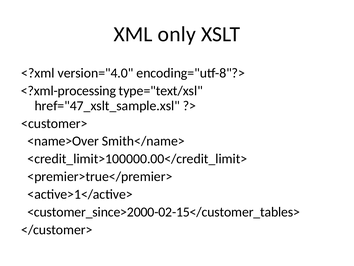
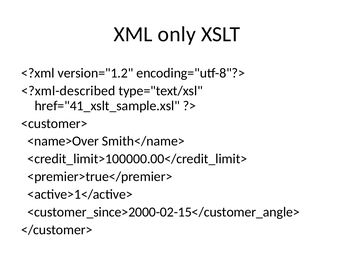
version="4.0: version="4.0 -> version="1.2
<?xml-processing: <?xml-processing -> <?xml-described
href="47_xslt_sample.xsl: href="47_xslt_sample.xsl -> href="41_xslt_sample.xsl
<customer_since>2000-02-15</customer_tables>: <customer_since>2000-02-15</customer_tables> -> <customer_since>2000-02-15</customer_angle>
